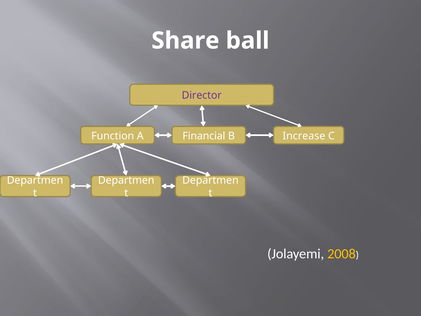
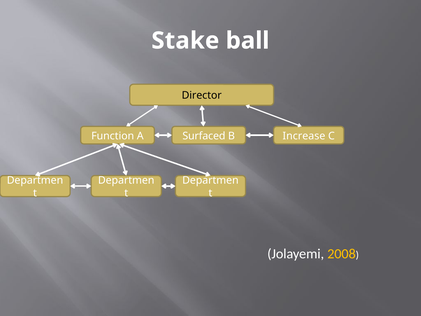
Share: Share -> Stake
Director colour: purple -> black
Financial: Financial -> Surfaced
